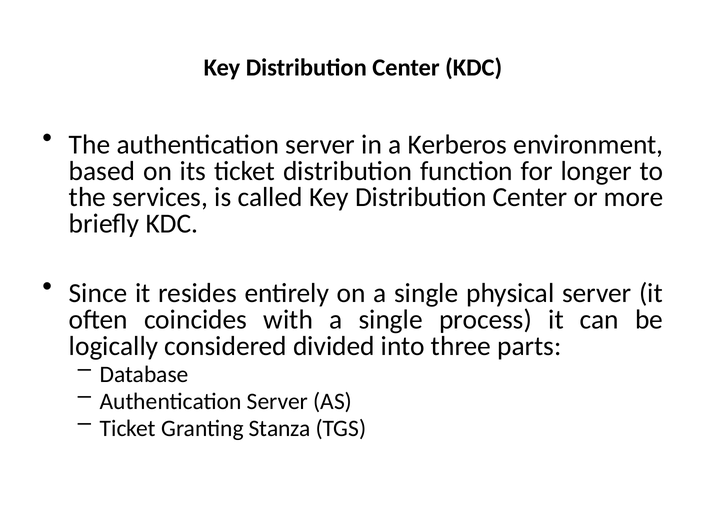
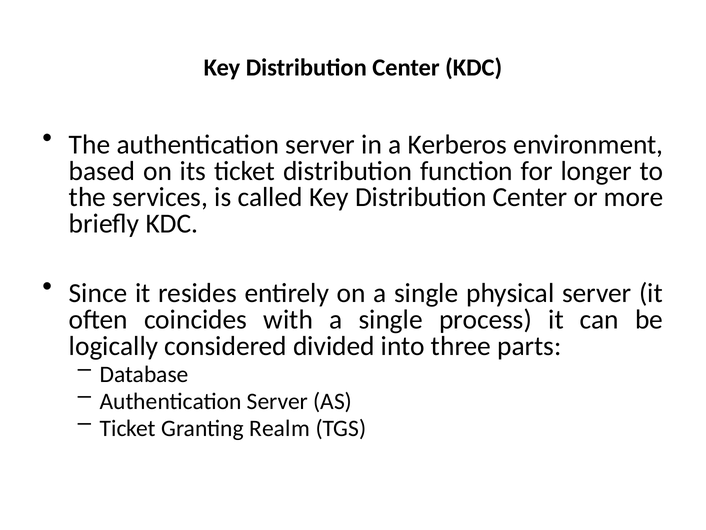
Stanza: Stanza -> Realm
